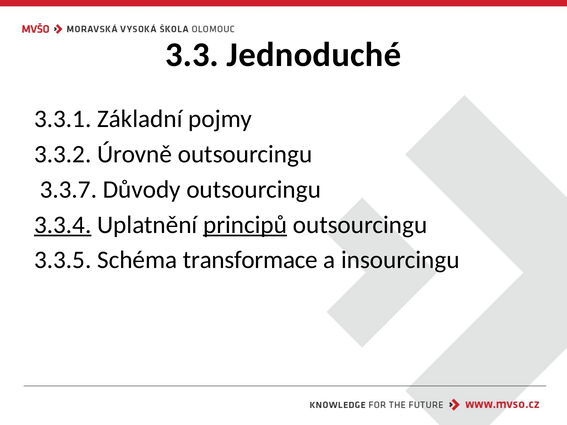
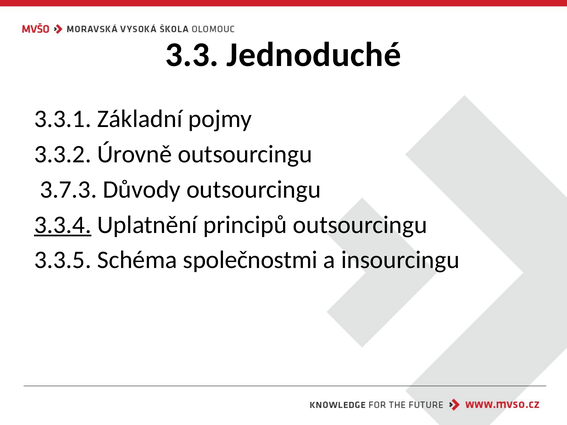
3.3.7: 3.3.7 -> 3.7.3
principů underline: present -> none
transformace: transformace -> společnostmi
